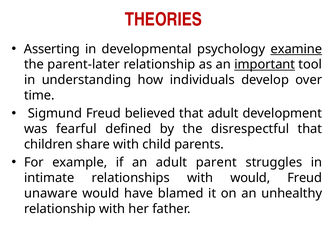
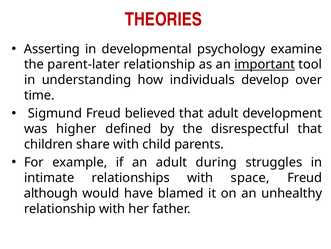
examine underline: present -> none
fearful: fearful -> higher
parent: parent -> during
with would: would -> space
unaware: unaware -> although
